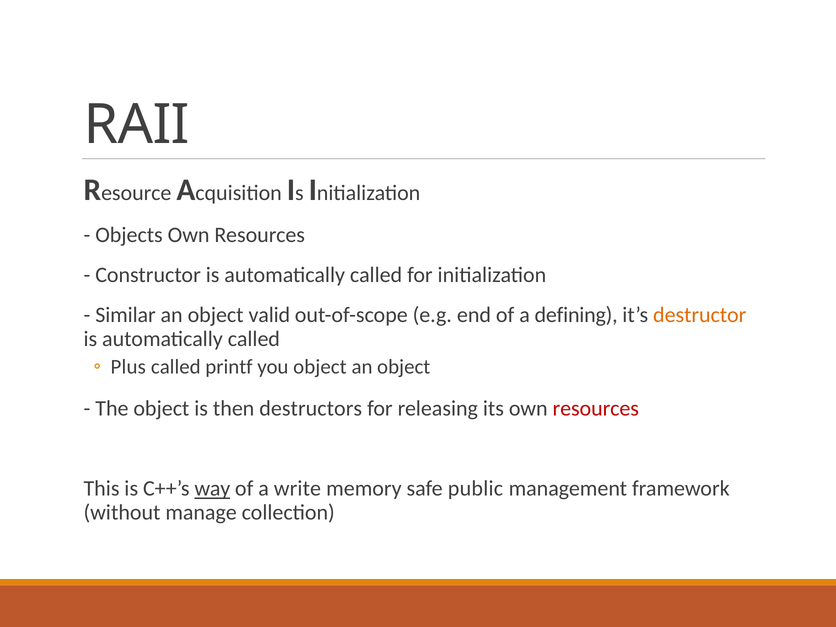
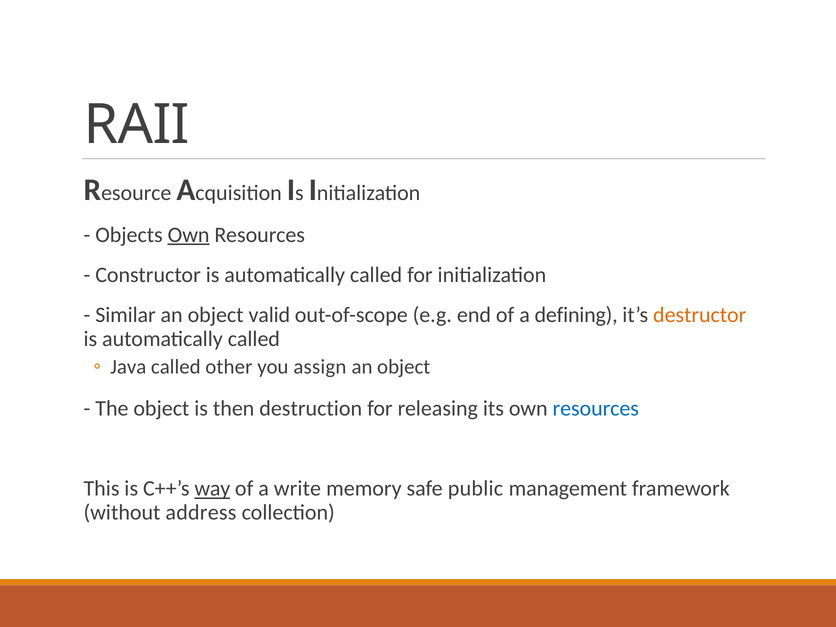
Own at (189, 235) underline: none -> present
Plus: Plus -> Java
printf: printf -> other
you object: object -> assign
destructors: destructors -> destruction
resources at (596, 409) colour: red -> blue
manage: manage -> address
